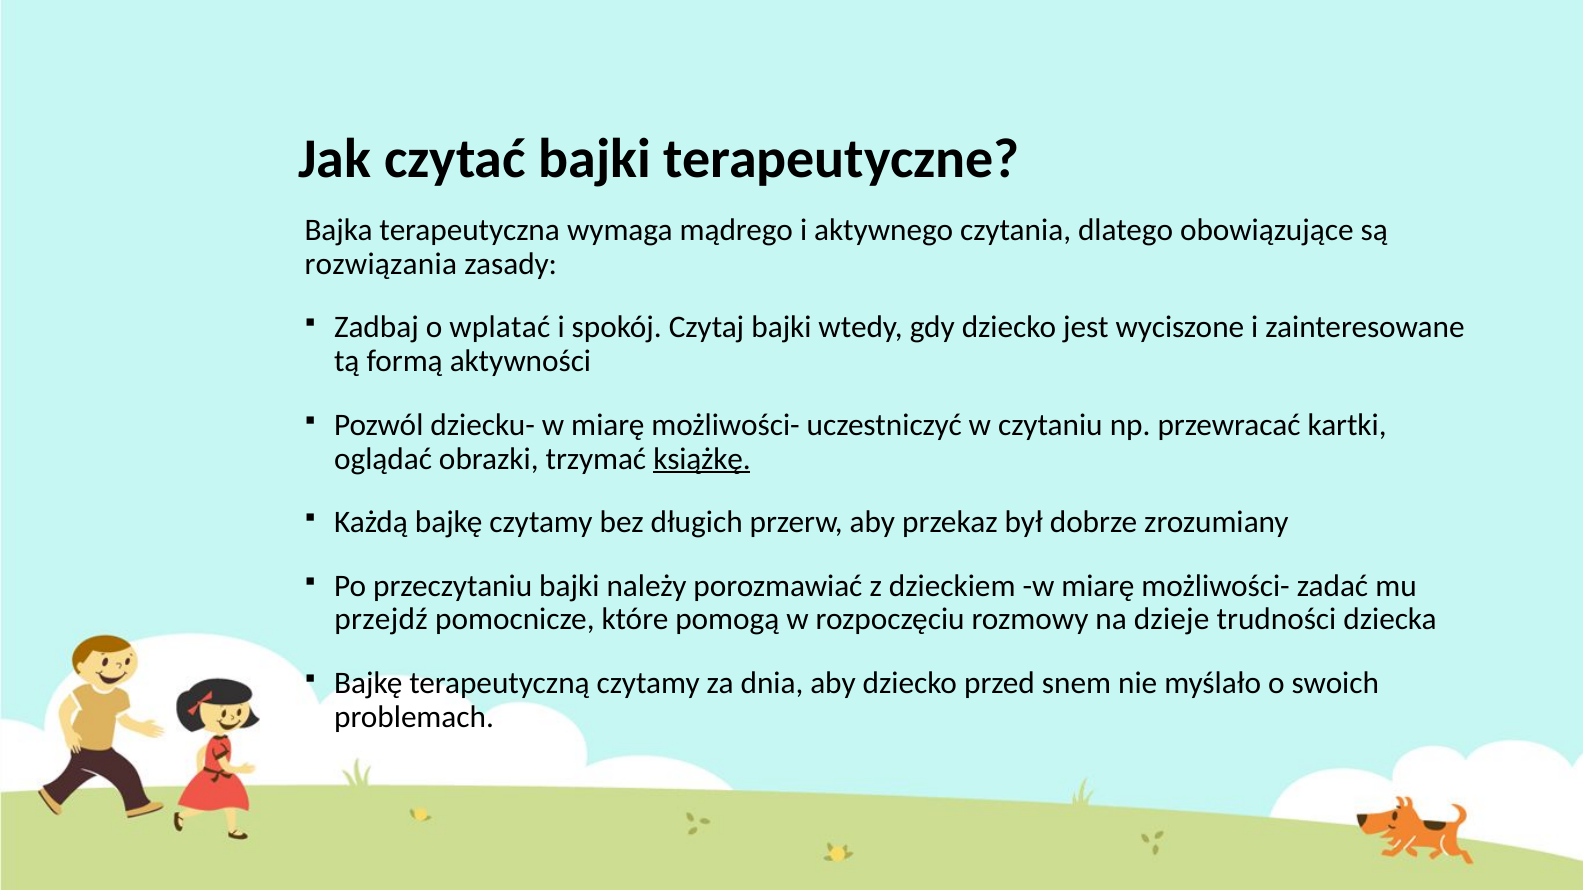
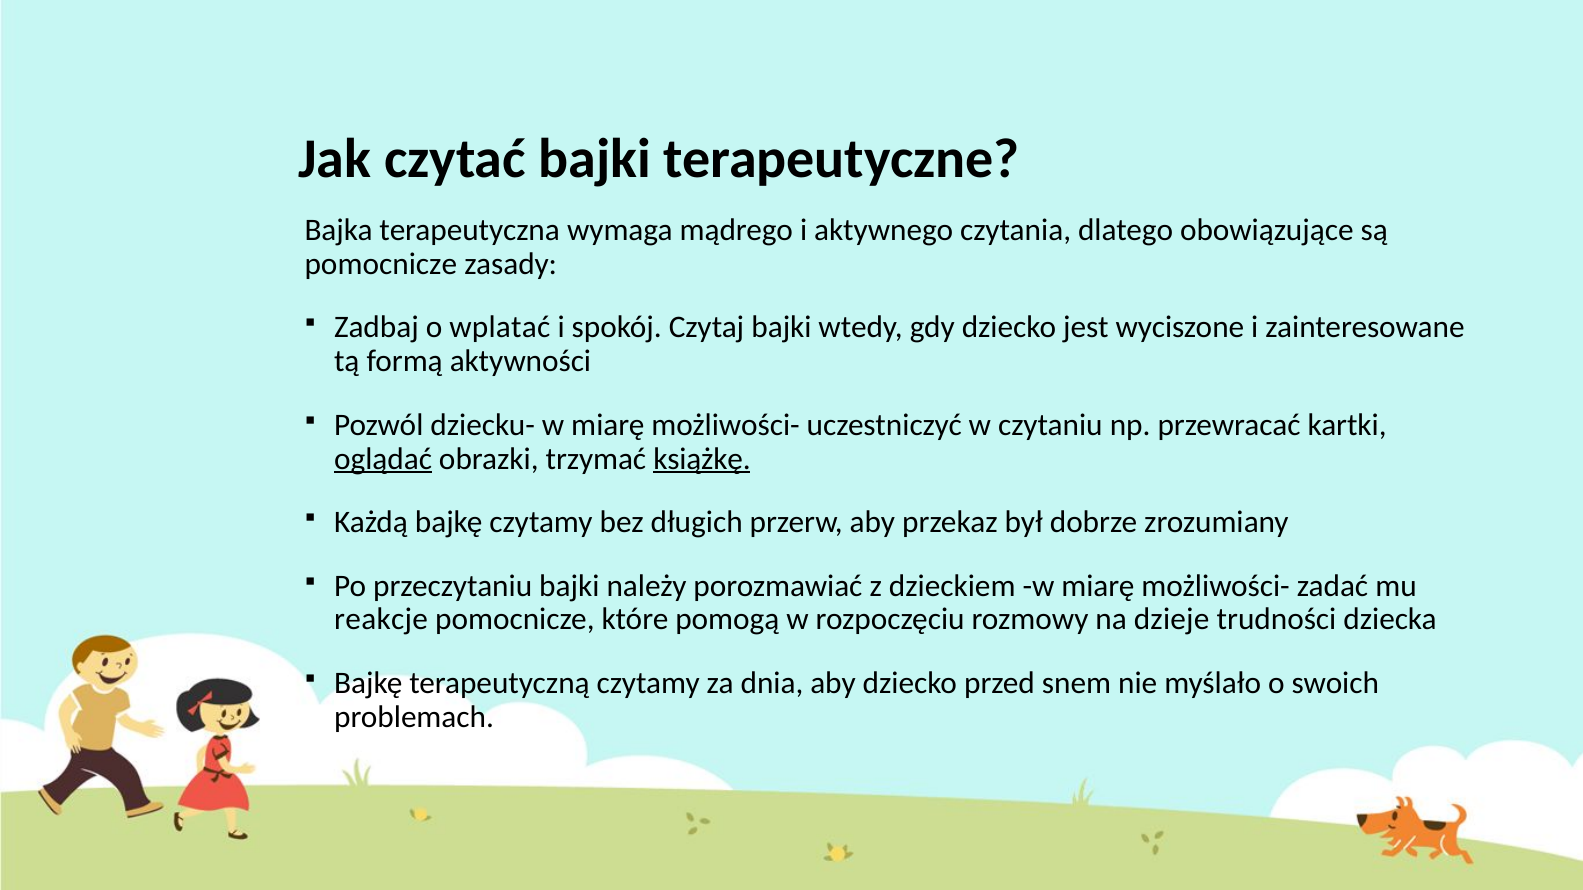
rozwiązania at (381, 264): rozwiązania -> pomocnicze
oglądać underline: none -> present
przejdź: przejdź -> reakcje
